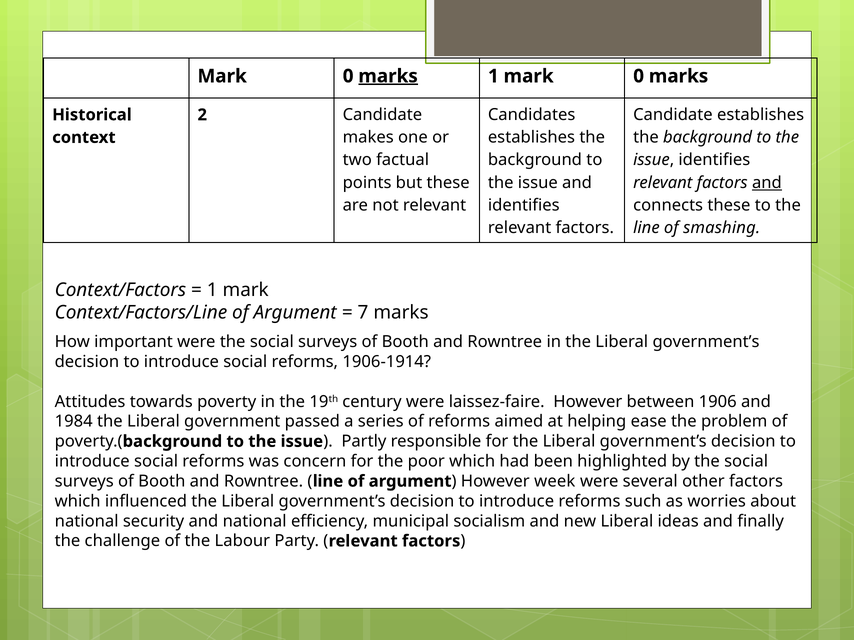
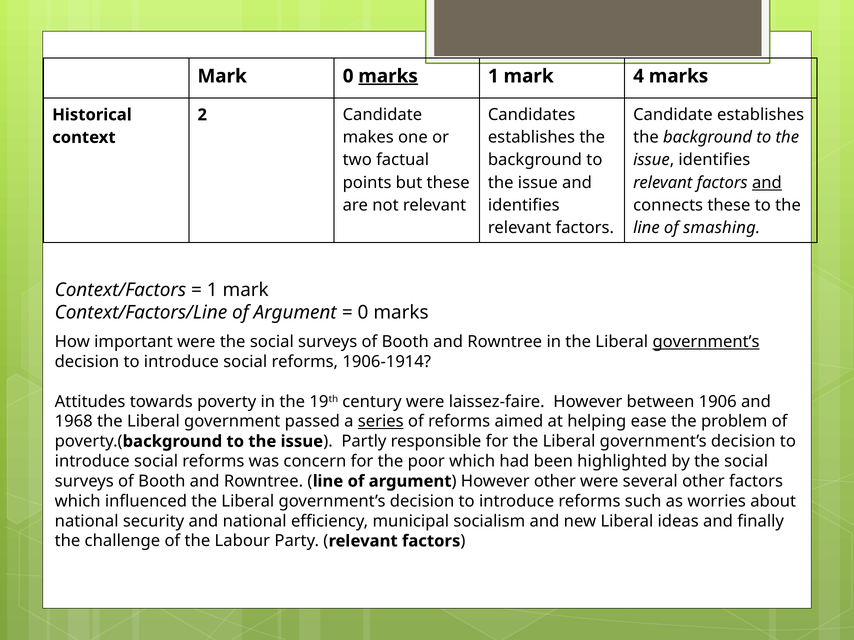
1 mark 0: 0 -> 4
7 at (363, 313): 7 -> 0
government’s at (706, 342) underline: none -> present
1984: 1984 -> 1968
series underline: none -> present
However week: week -> other
